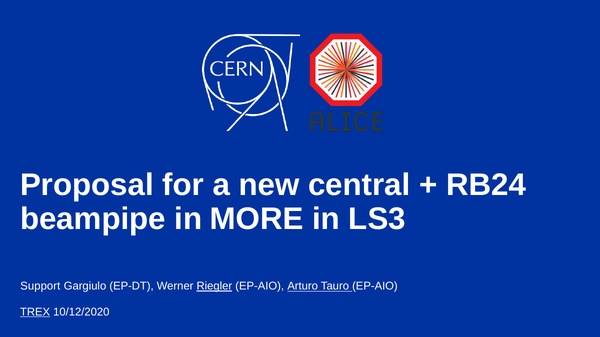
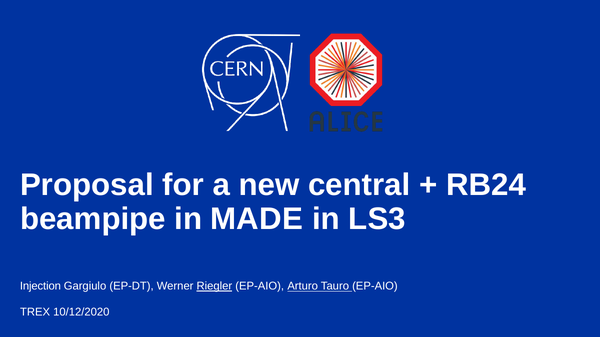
MORE: MORE -> MADE
Support: Support -> Injection
TREX underline: present -> none
